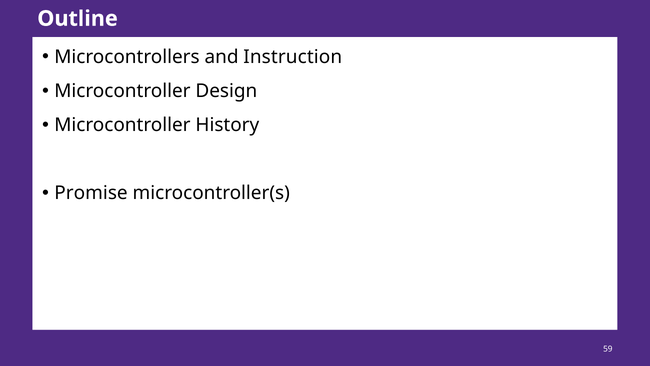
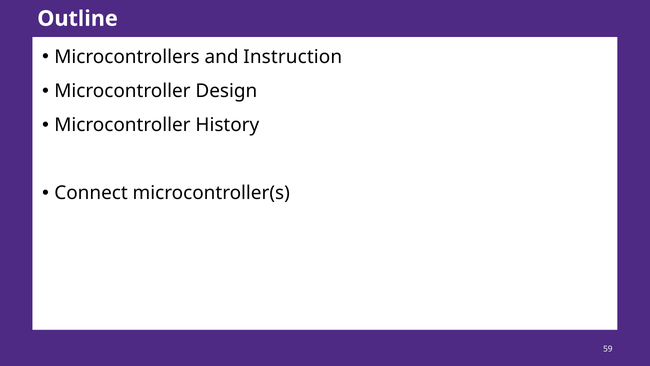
Promise: Promise -> Connect
